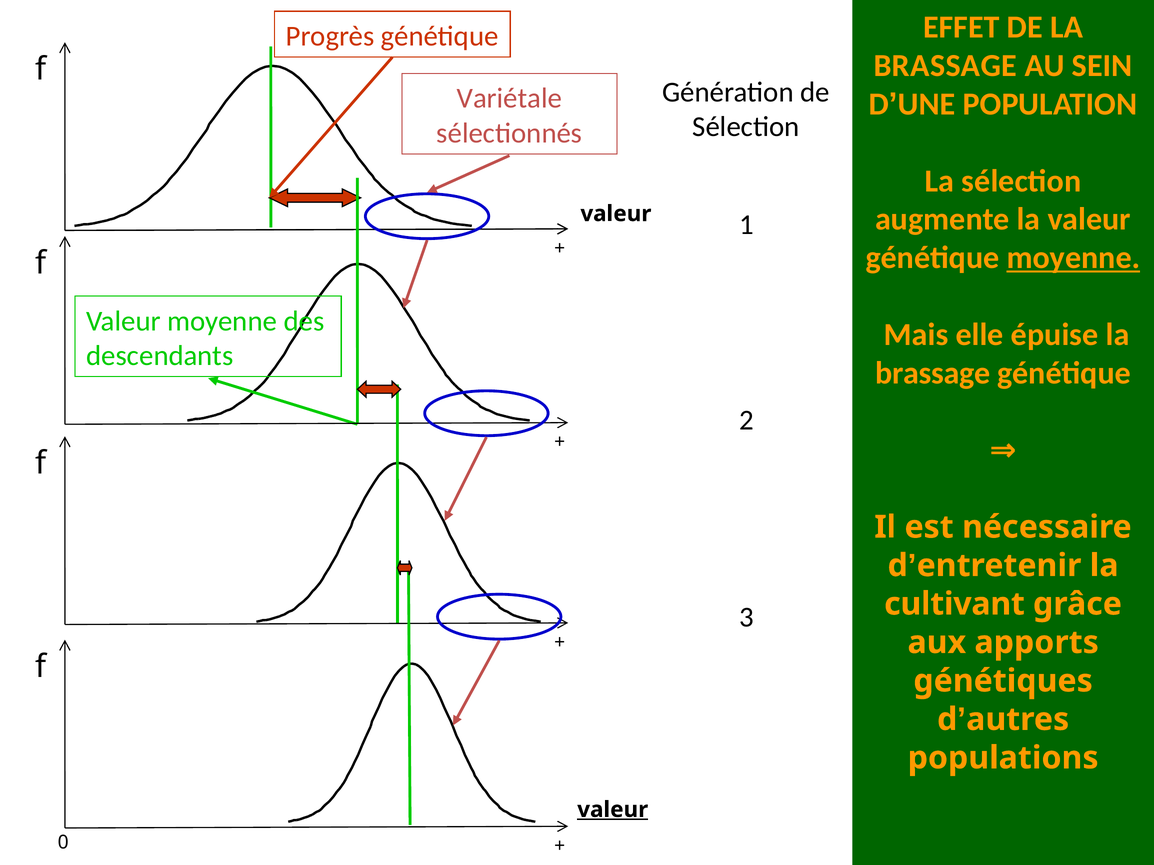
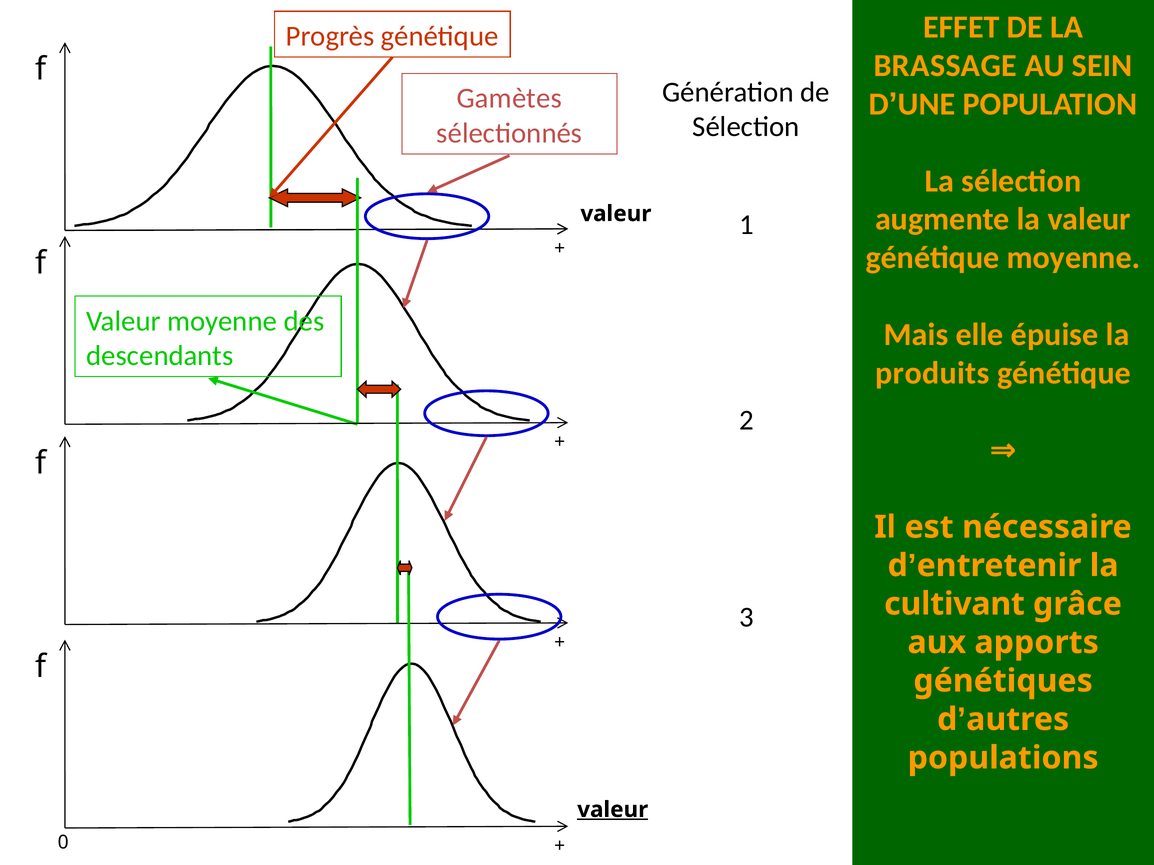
Variétale: Variétale -> Gamètes
moyenne at (1073, 258) underline: present -> none
brassage at (933, 373): brassage -> produits
